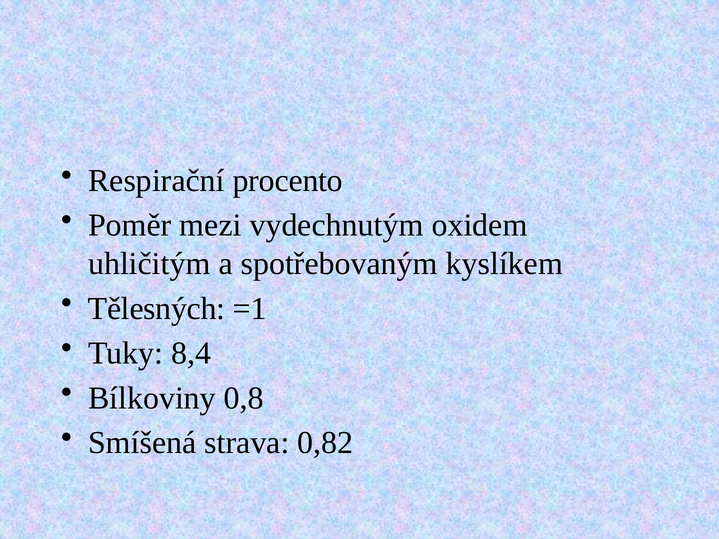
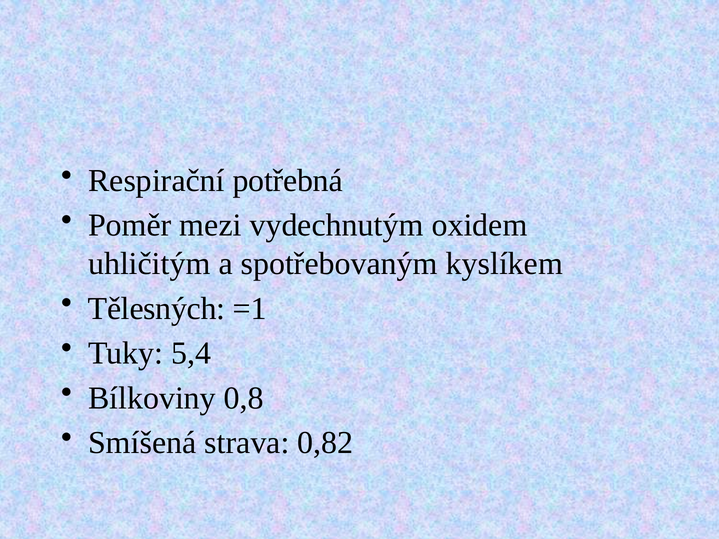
procento: procento -> potřebná
8,4: 8,4 -> 5,4
